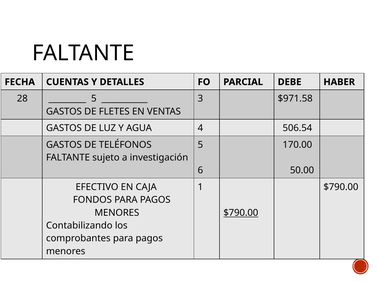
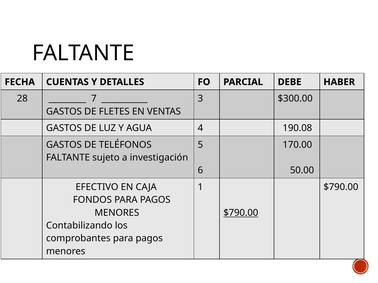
5 at (94, 99): 5 -> 7
$971.58: $971.58 -> $300.00
506.54: 506.54 -> 190.08
